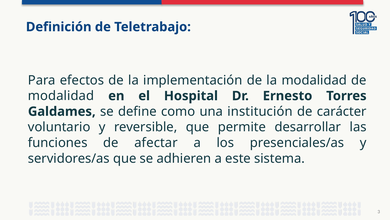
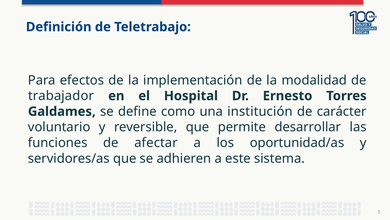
modalidad at (61, 96): modalidad -> trabajador
presenciales/as: presenciales/as -> oportunidad/as
